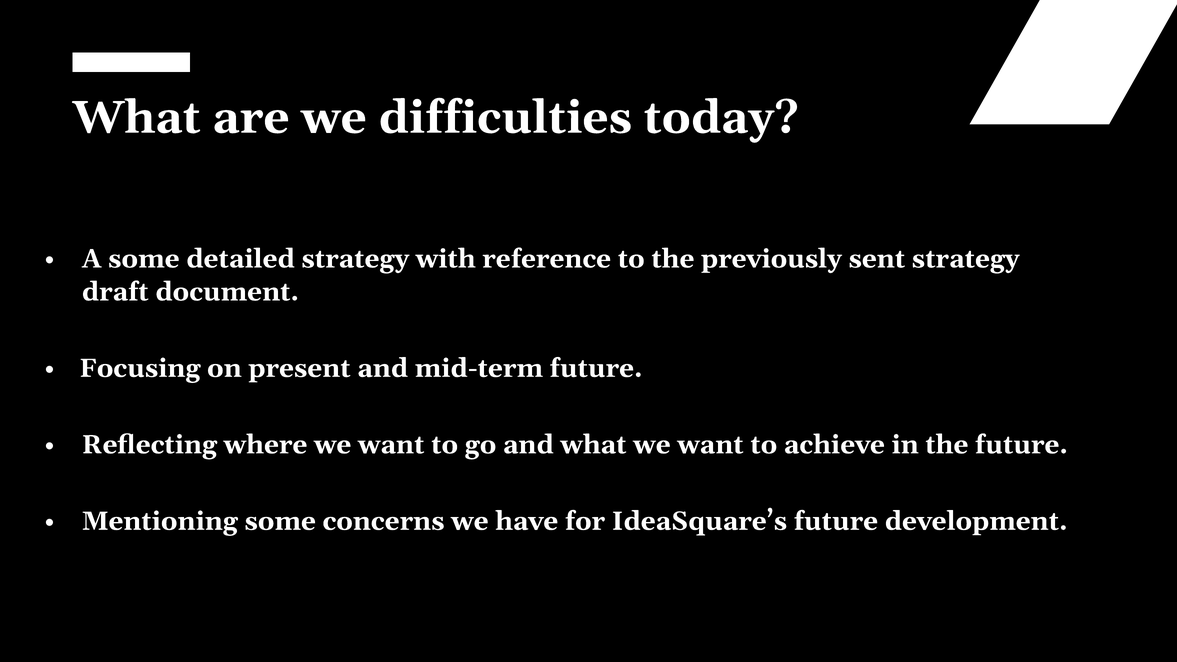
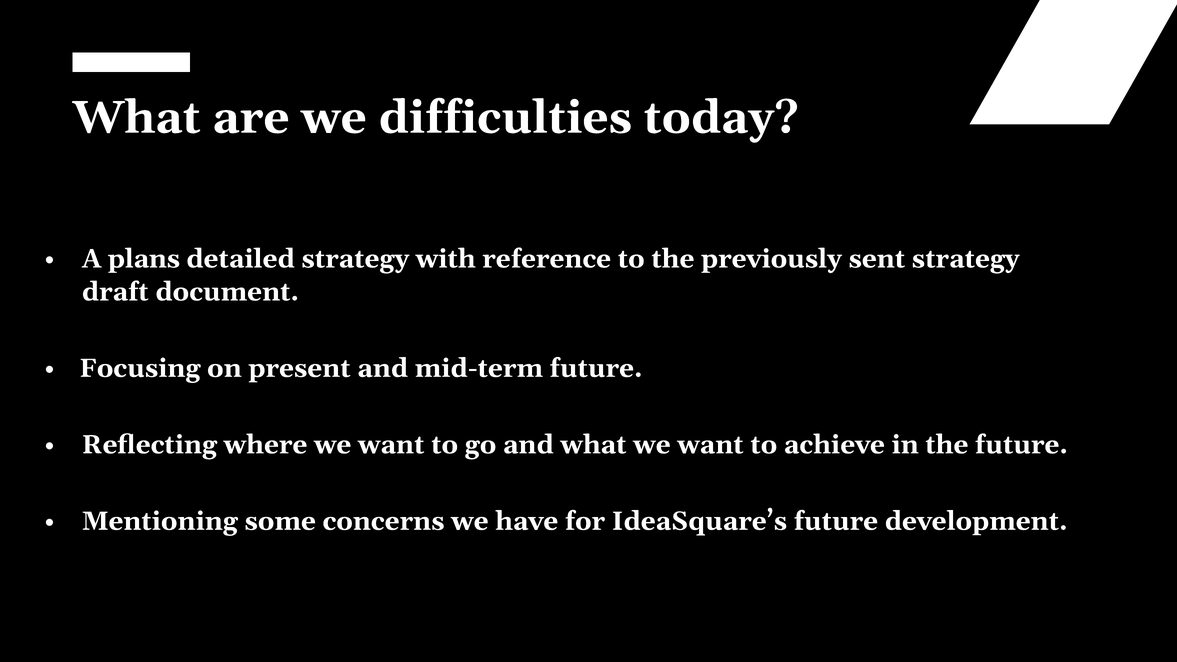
A some: some -> plans
